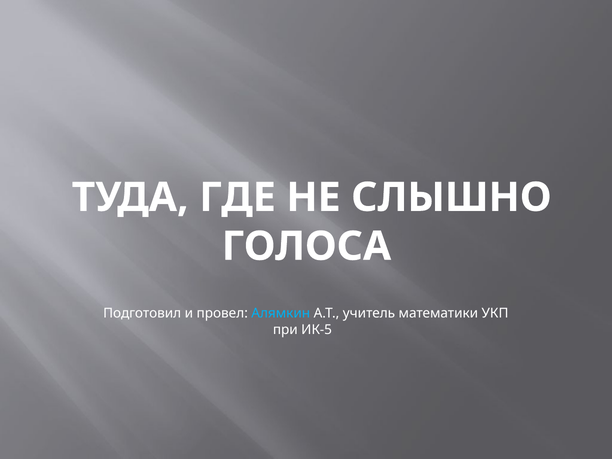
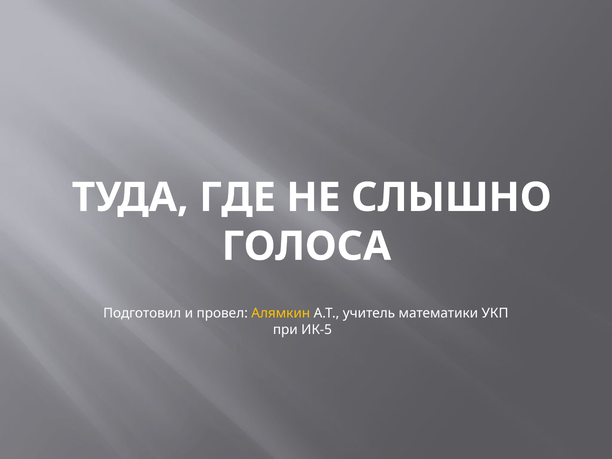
Алямкин colour: light blue -> yellow
